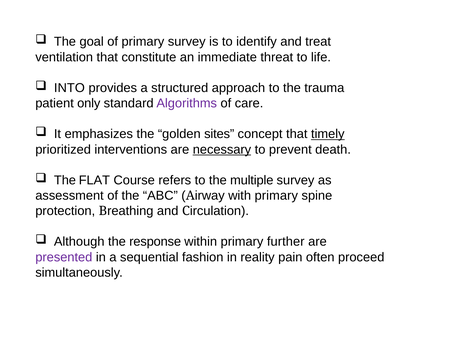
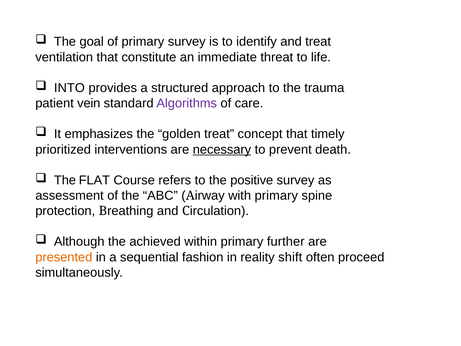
only: only -> vein
golden sites: sites -> treat
timely underline: present -> none
multiple: multiple -> positive
response: response -> achieved
presented colour: purple -> orange
pain: pain -> shift
